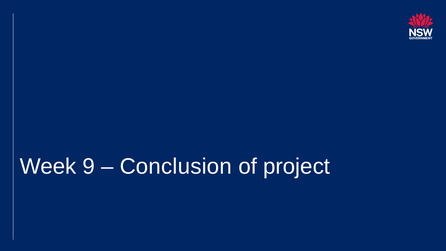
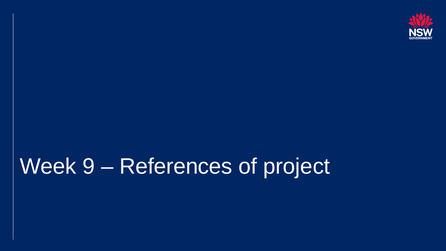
Conclusion: Conclusion -> References
